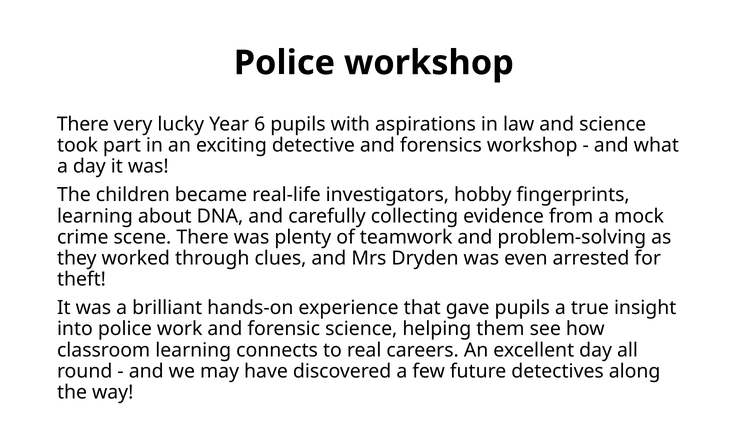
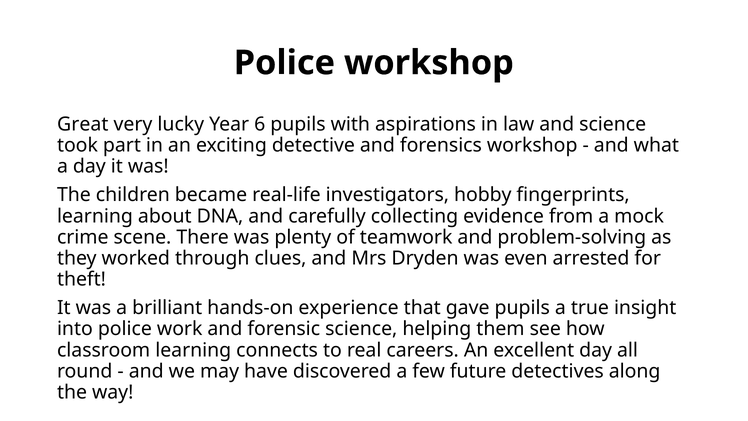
There at (83, 124): There -> Great
